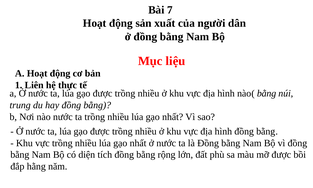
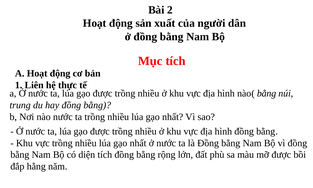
7: 7 -> 2
Mục liệu: liệu -> tích
